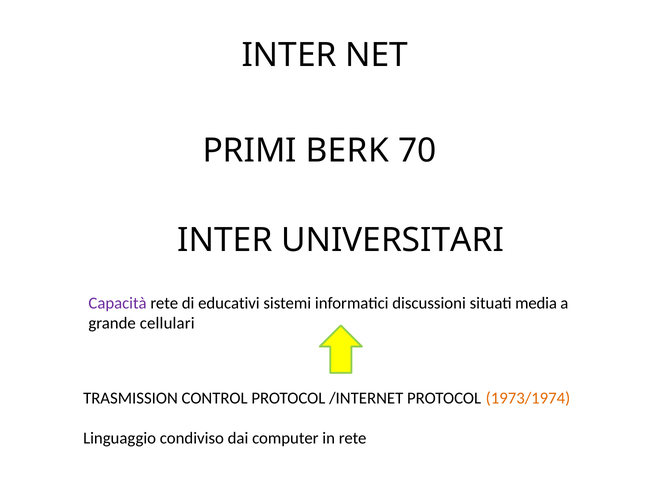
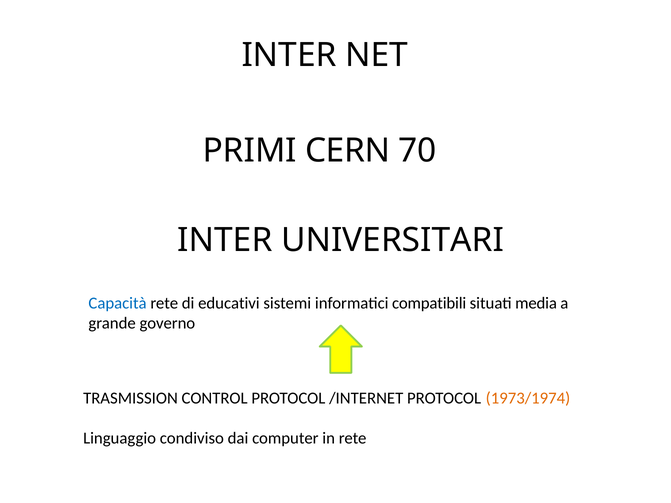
BERK: BERK -> CERN
Capacità colour: purple -> blue
discussioni: discussioni -> compatibili
cellulari: cellulari -> governo
